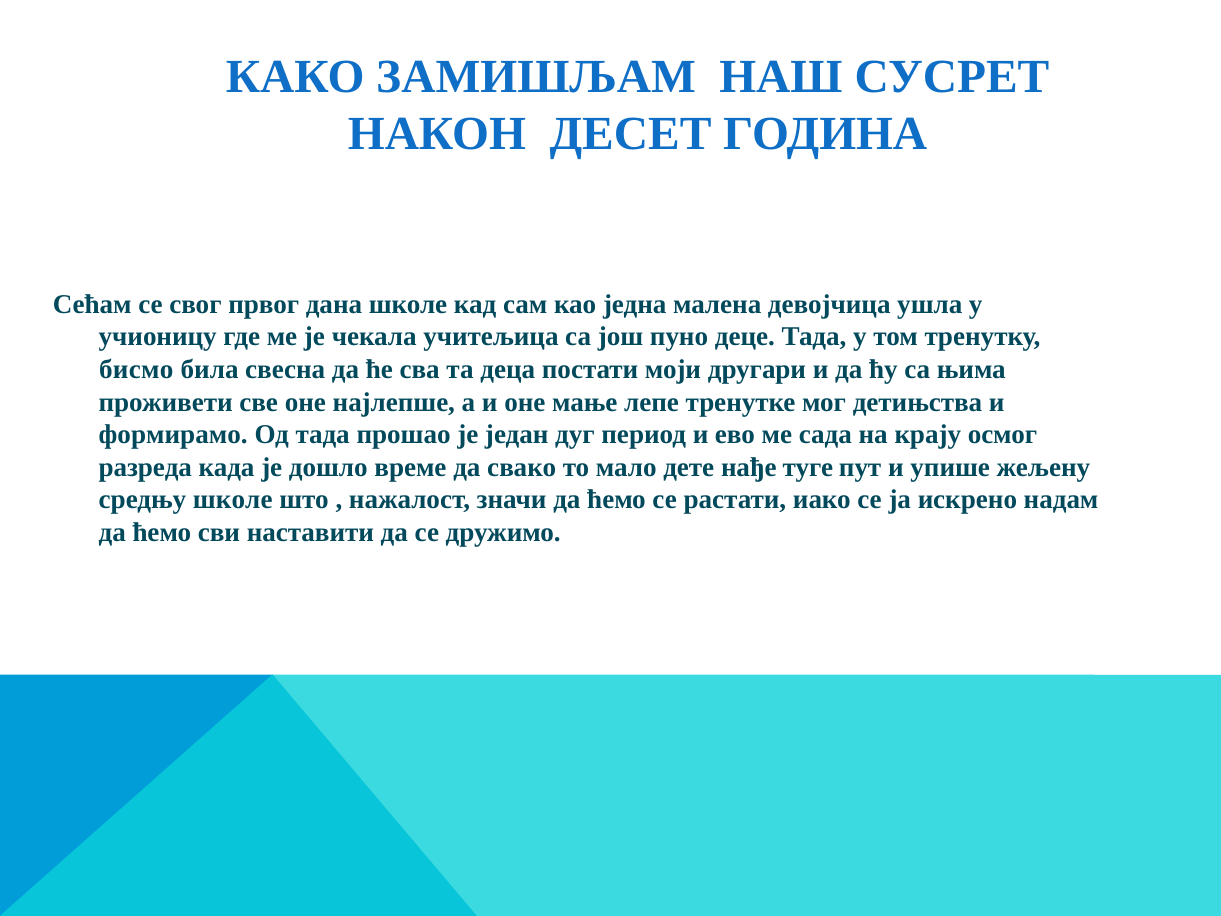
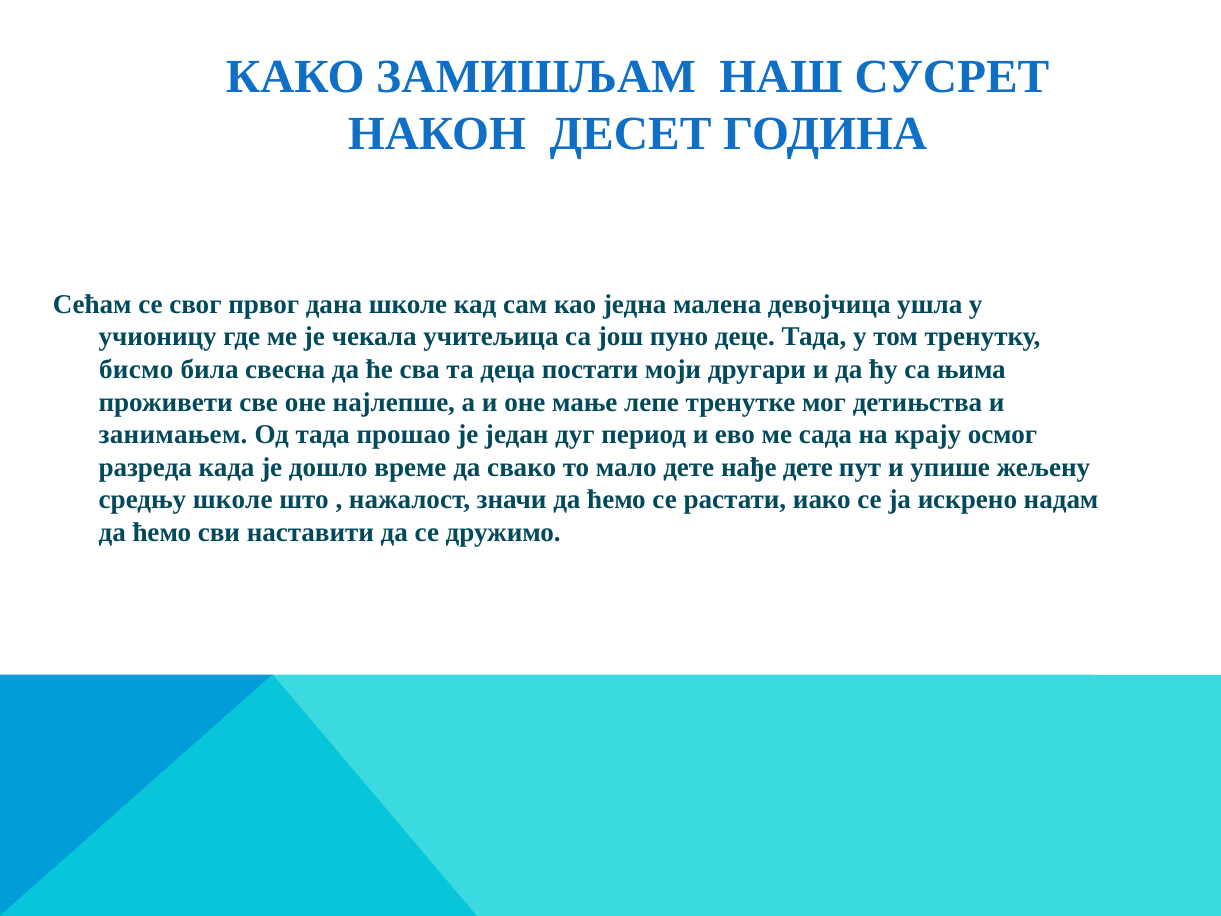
формирамо: формирамо -> занимањем
нађе туге: туге -> дете
